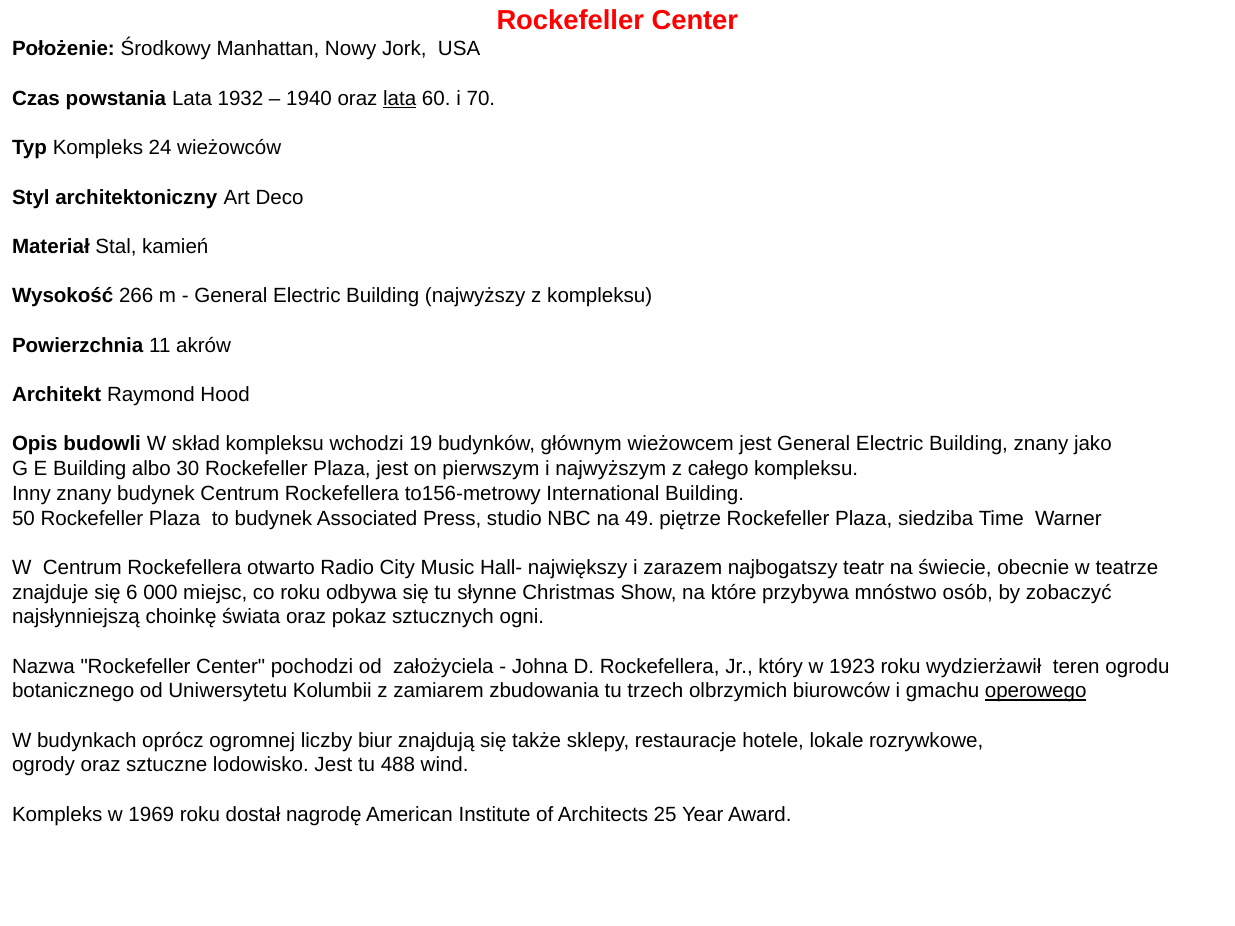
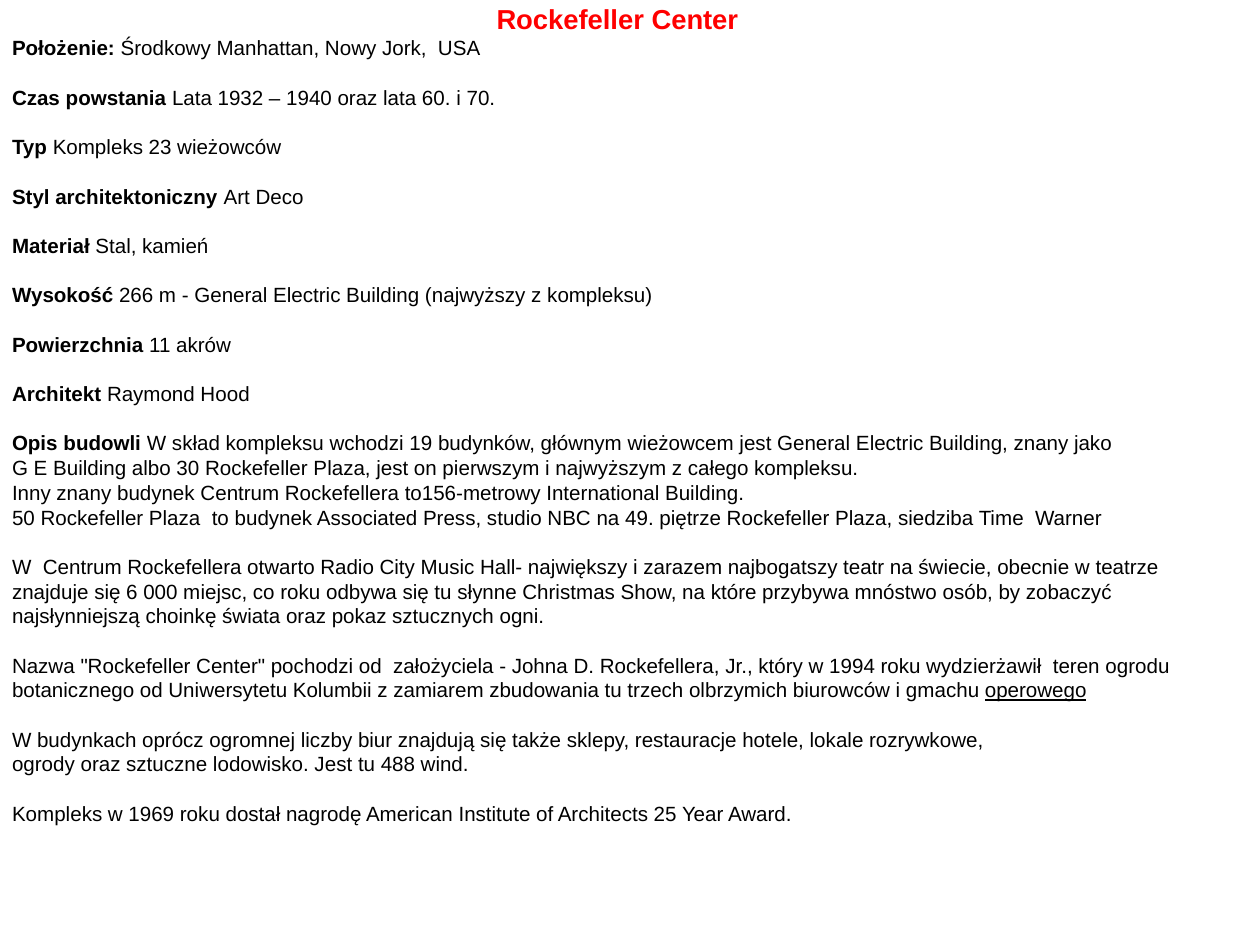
lata at (400, 98) underline: present -> none
24: 24 -> 23
1923: 1923 -> 1994
